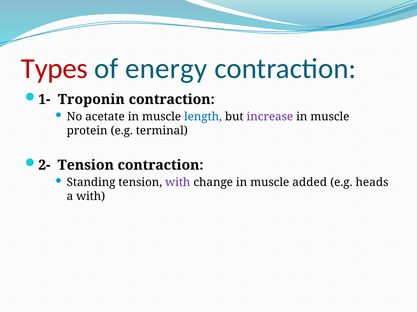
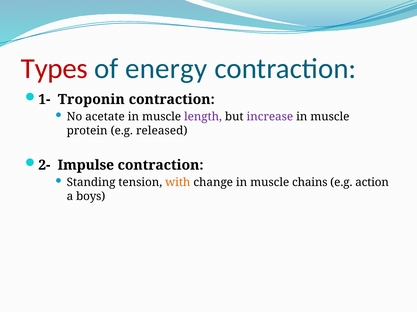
length colour: blue -> purple
terminal: terminal -> released
2- Tension: Tension -> Impulse
with at (178, 183) colour: purple -> orange
added: added -> chains
heads: heads -> action
a with: with -> boys
